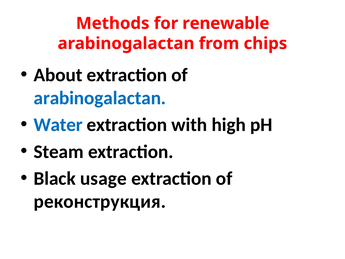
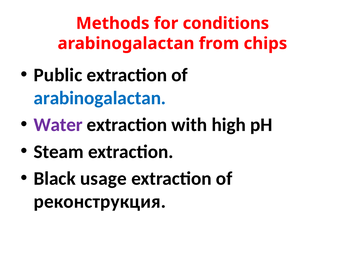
renewable: renewable -> conditions
About: About -> Public
Water colour: blue -> purple
